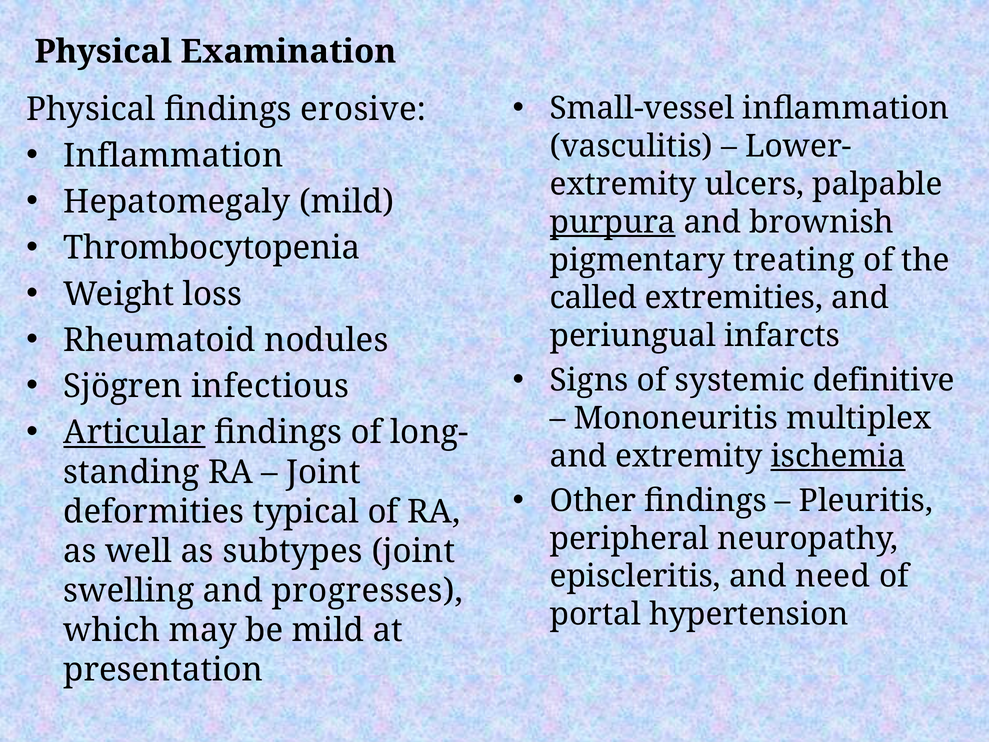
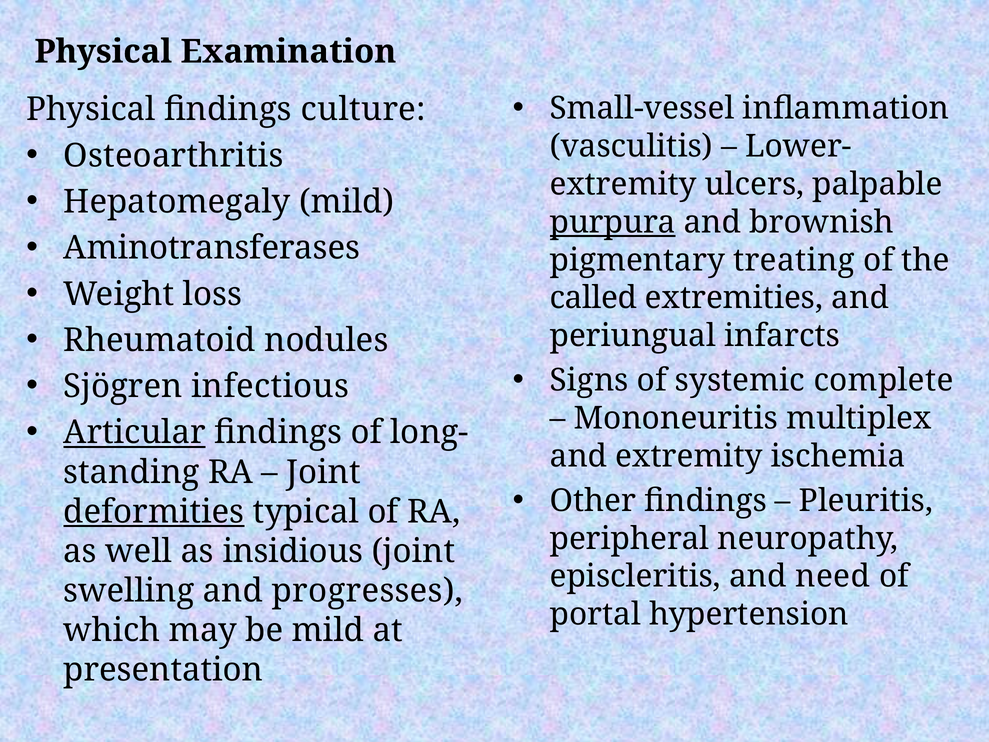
erosive: erosive -> culture
Inflammation at (173, 156): Inflammation -> Osteoarthritis
Thrombocytopenia: Thrombocytopenia -> Aminotransferases
definitive: definitive -> complete
ischemia underline: present -> none
deformities underline: none -> present
subtypes: subtypes -> insidious
